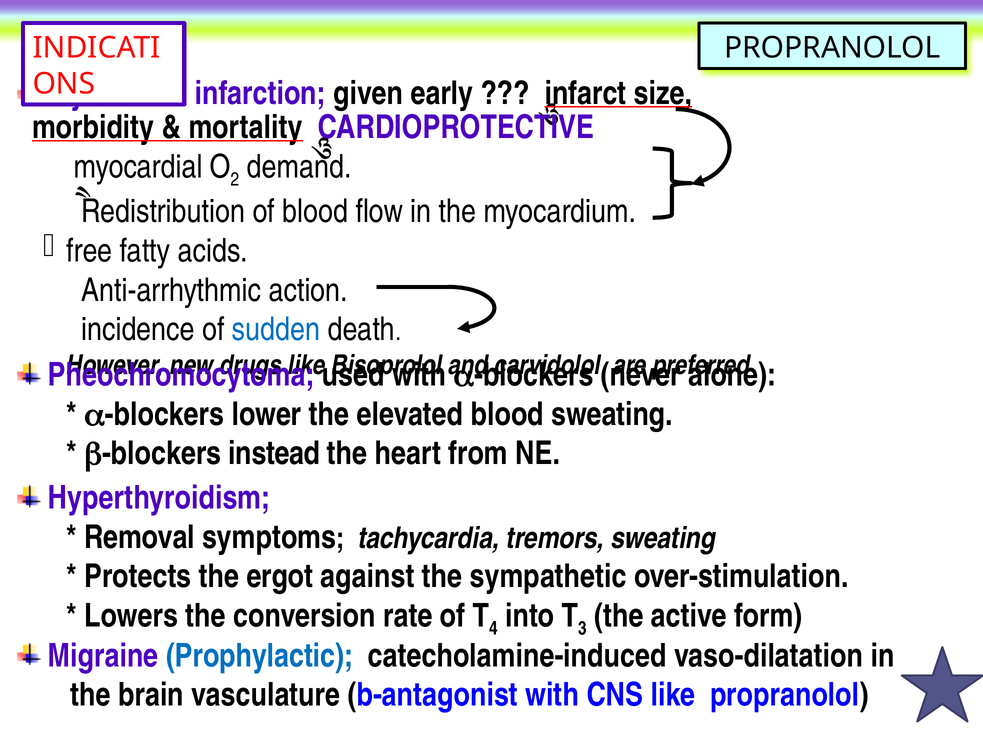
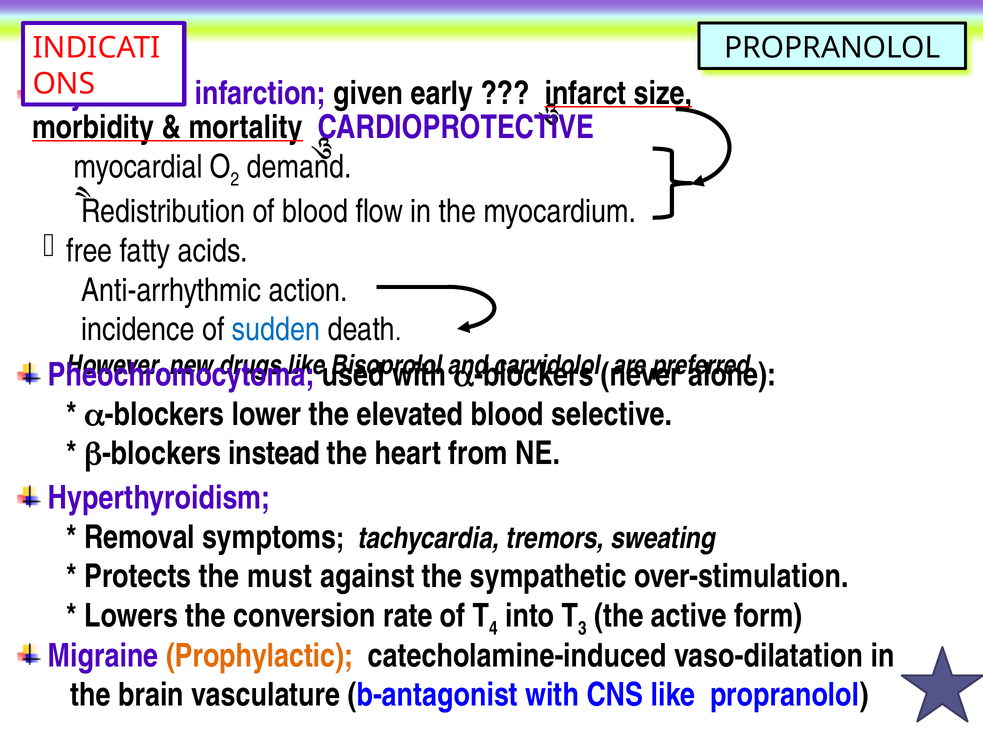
blood sweating: sweating -> selective
ergot: ergot -> must
Prophylactic colour: blue -> orange
